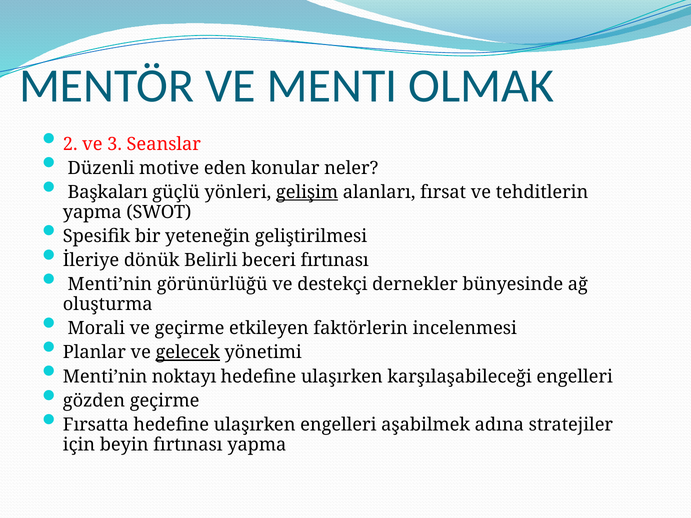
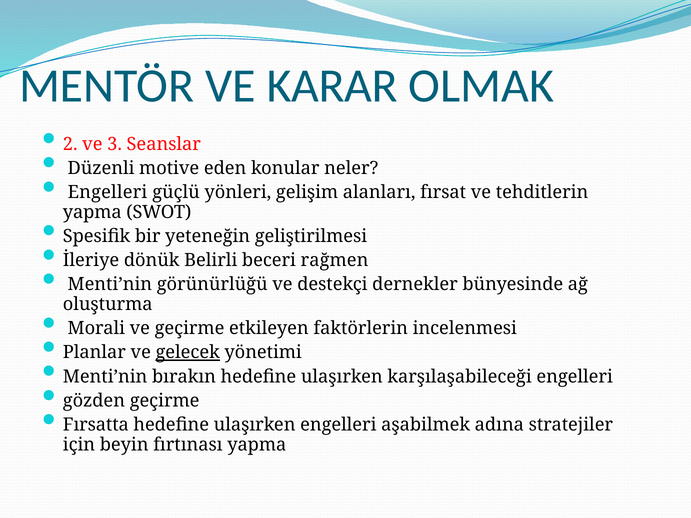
MENTI: MENTI -> KARAR
Başkaları at (108, 192): Başkaları -> Engelleri
gelişim underline: present -> none
beceri fırtınası: fırtınası -> rağmen
noktayı: noktayı -> bırakın
